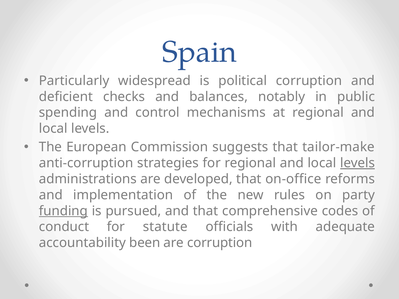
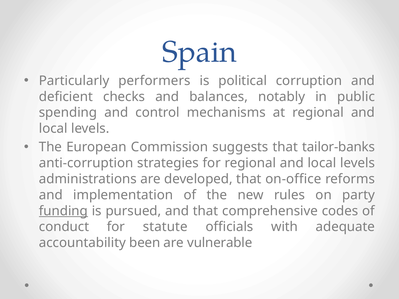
widespread: widespread -> performers
tailor-make: tailor-make -> tailor-banks
levels at (358, 163) underline: present -> none
are corruption: corruption -> vulnerable
